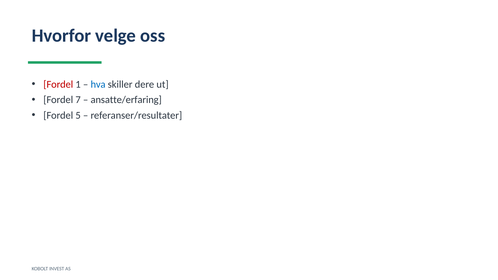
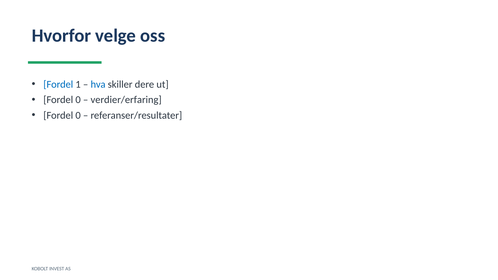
Fordel at (58, 84) colour: red -> blue
7 at (78, 100): 7 -> 0
ansatte/erfaring: ansatte/erfaring -> verdier/erfaring
5 at (78, 115): 5 -> 0
